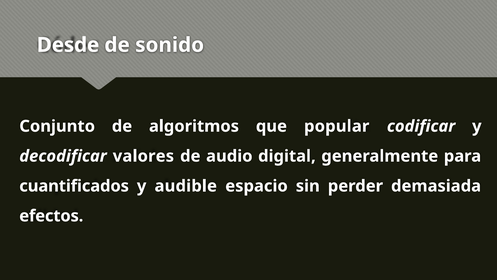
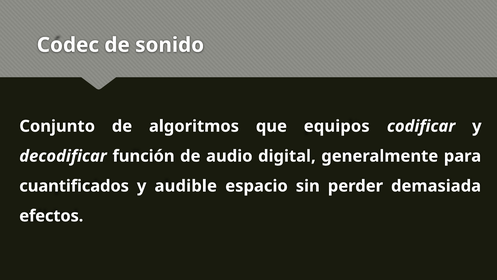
Desde: Desde -> Codec
popular: popular -> equipos
valores: valores -> función
